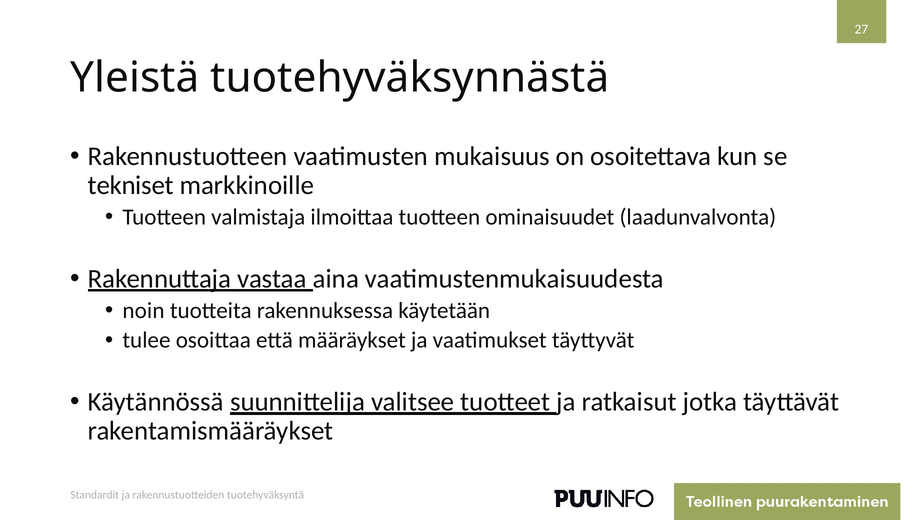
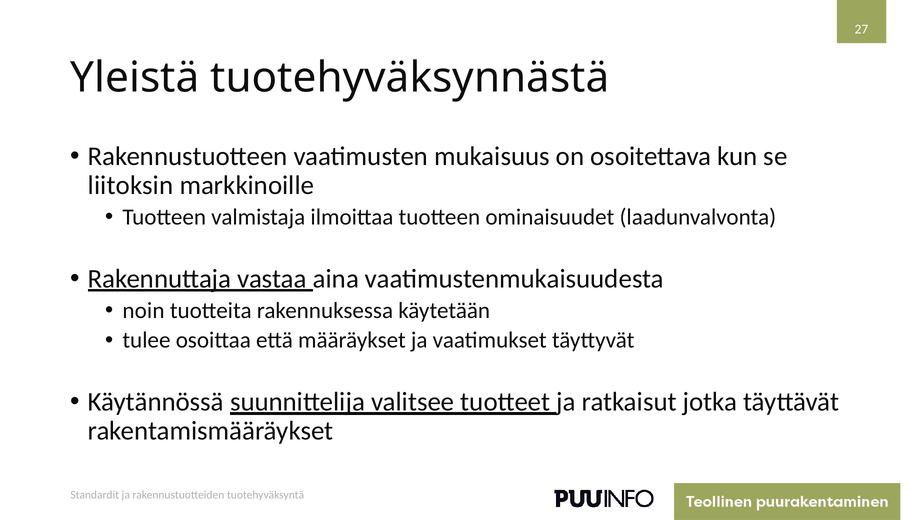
tekniset: tekniset -> liitoksin
